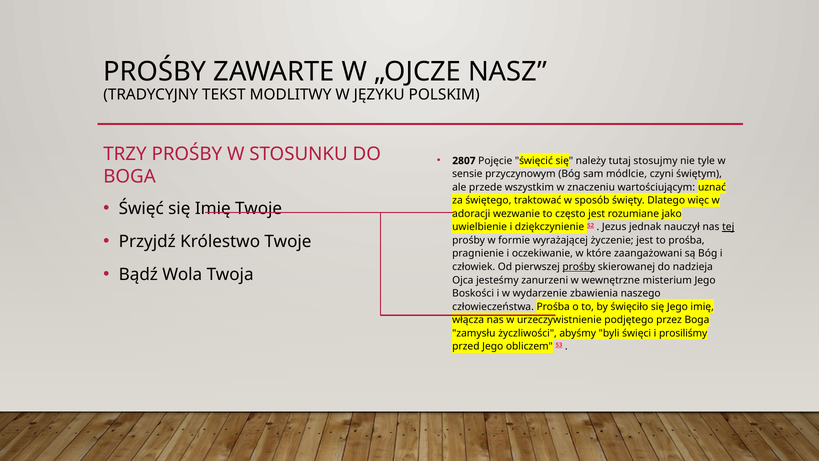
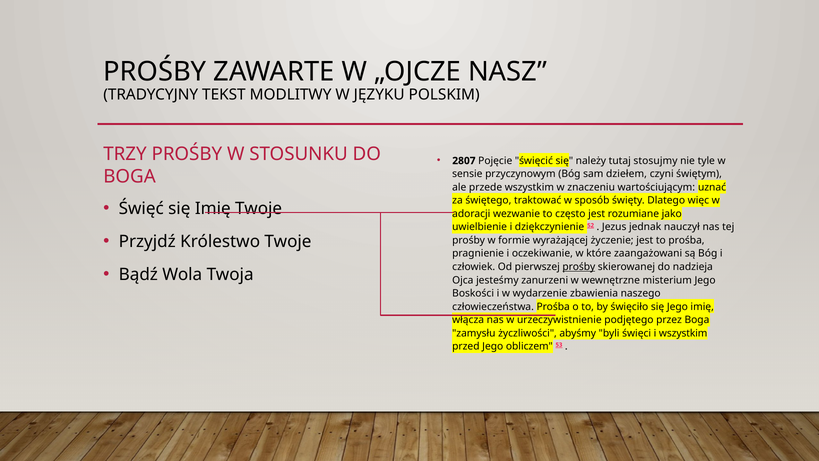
módlcie: módlcie -> dziełem
tej underline: present -> none
i prosiliśmy: prosiliśmy -> wszystkim
